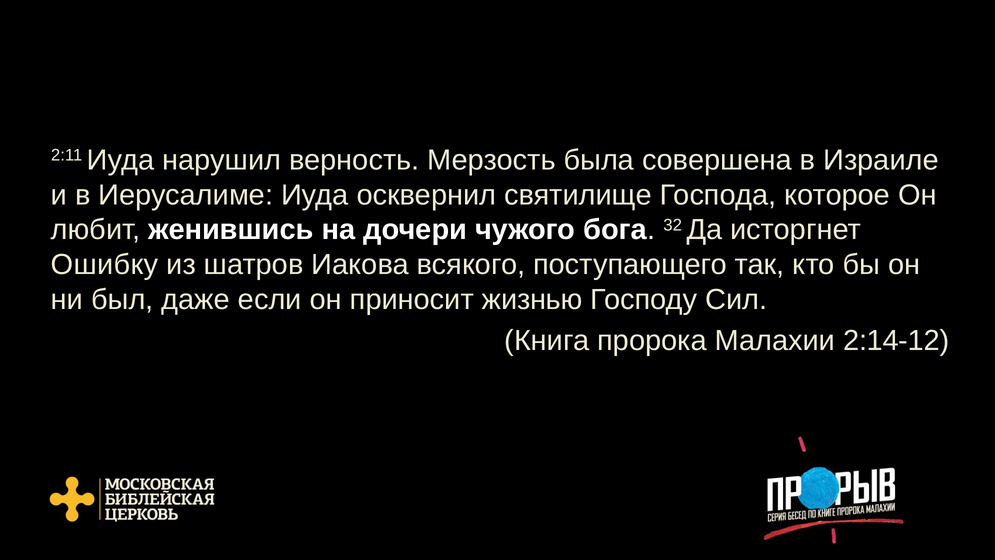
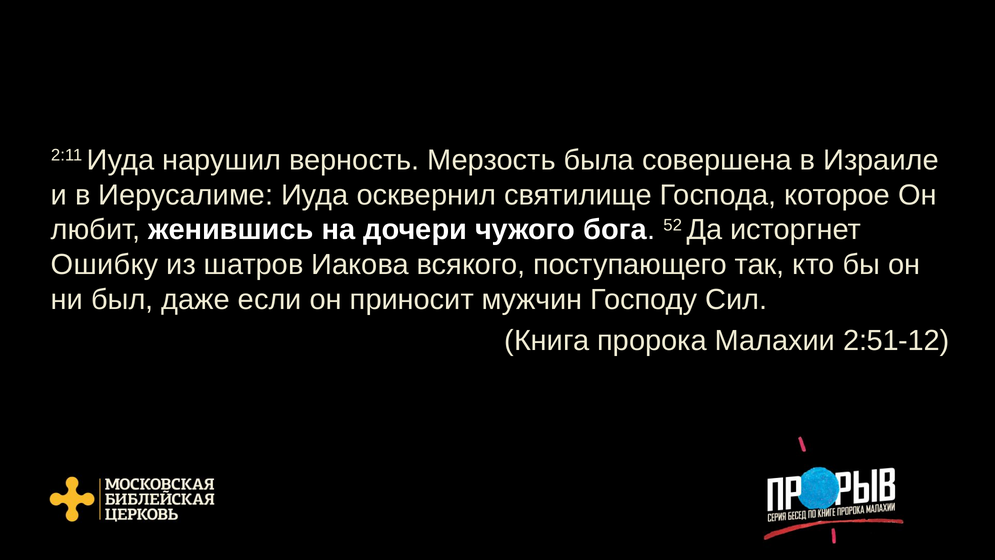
32: 32 -> 52
жизнью: жизнью -> мужчин
2:14-12: 2:14-12 -> 2:51-12
